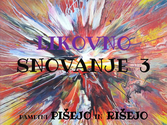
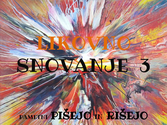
LIKOVNO colour: purple -> orange
